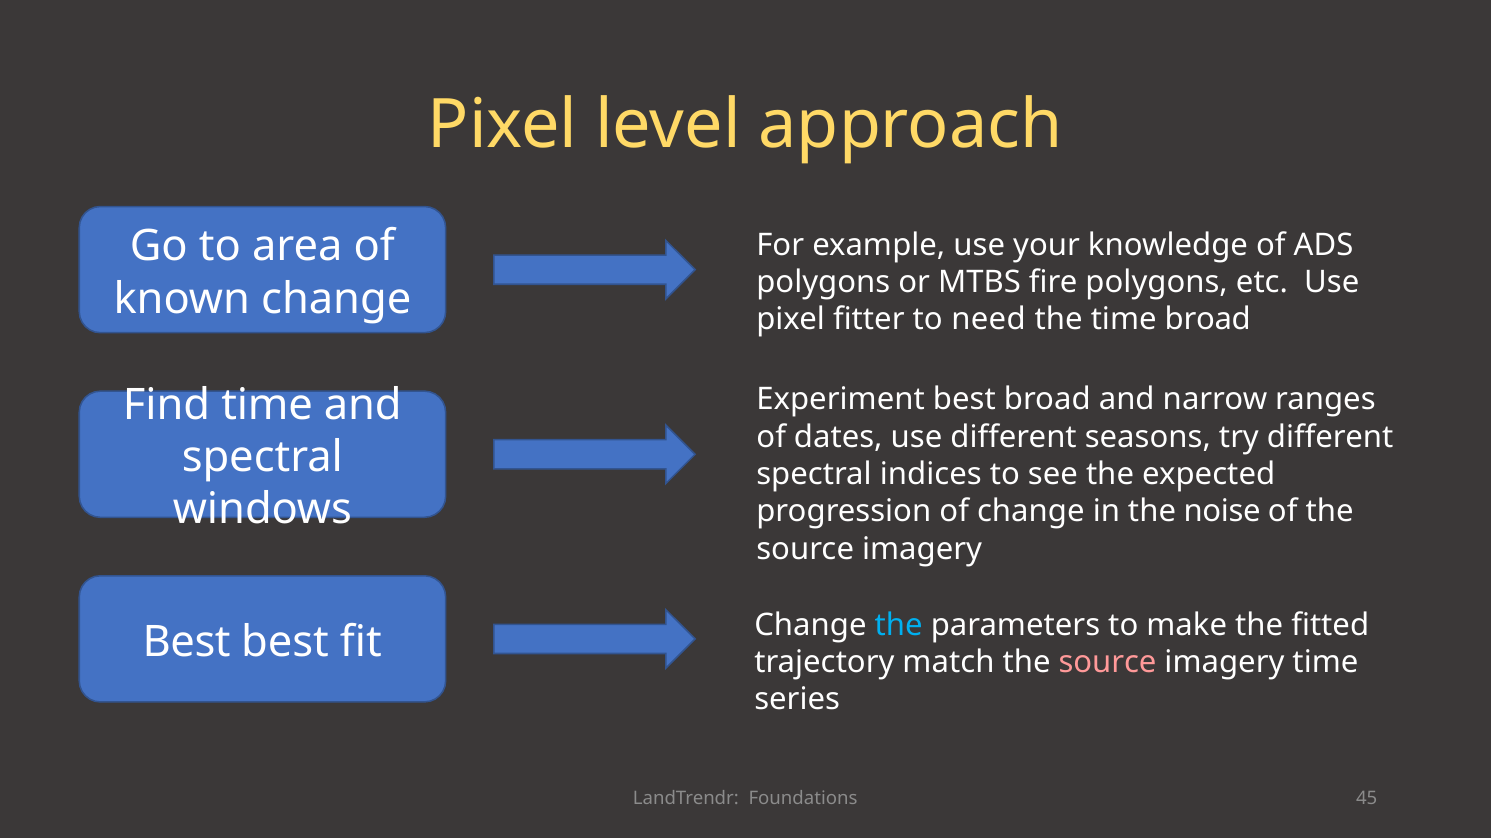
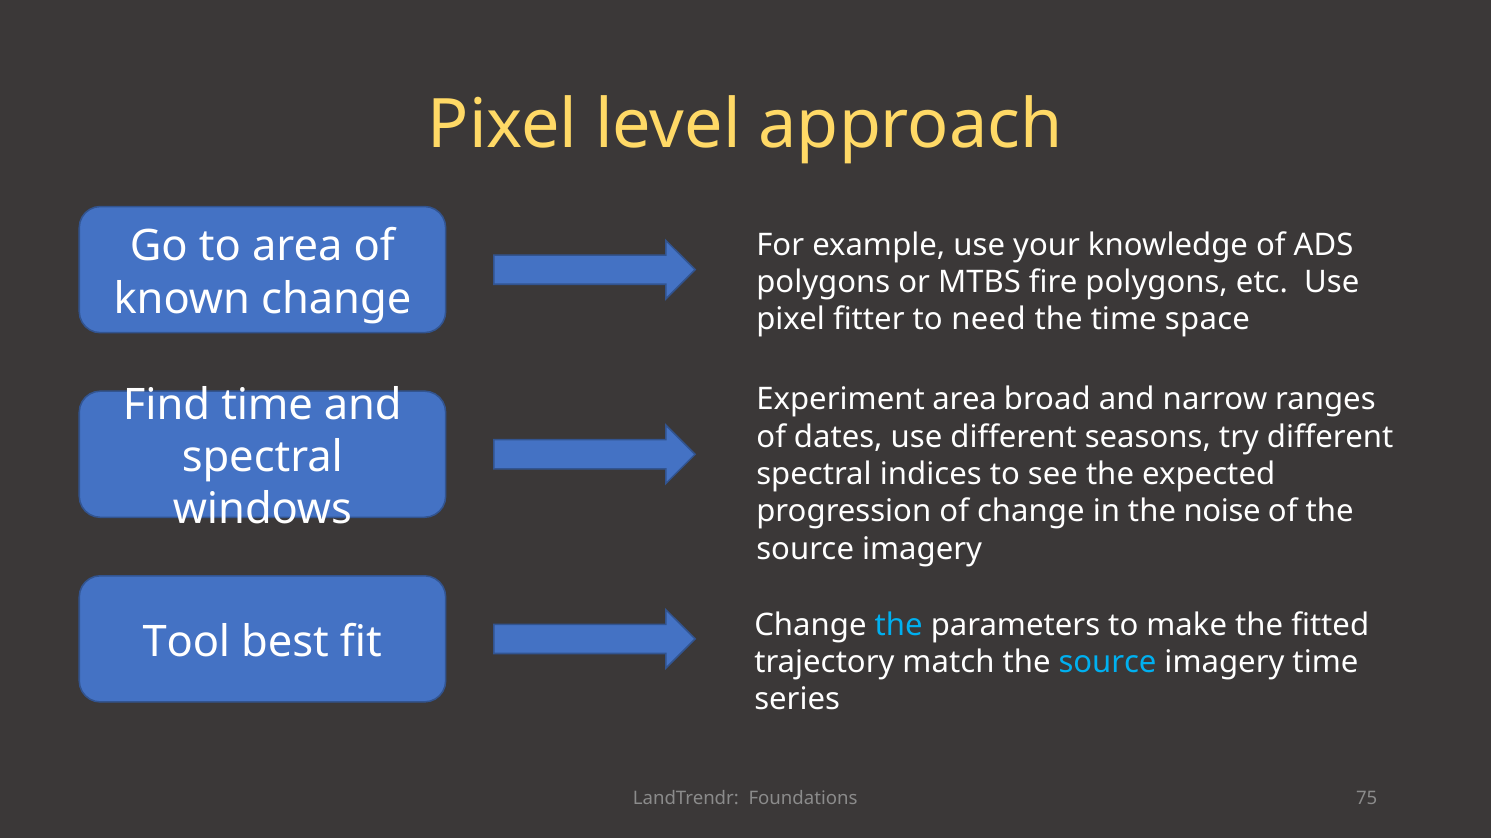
time broad: broad -> space
Experiment best: best -> area
Best at (187, 642): Best -> Tool
source at (1108, 663) colour: pink -> light blue
45: 45 -> 75
